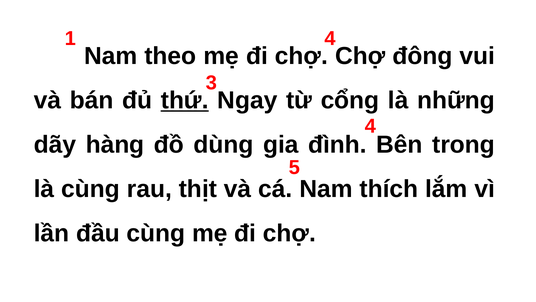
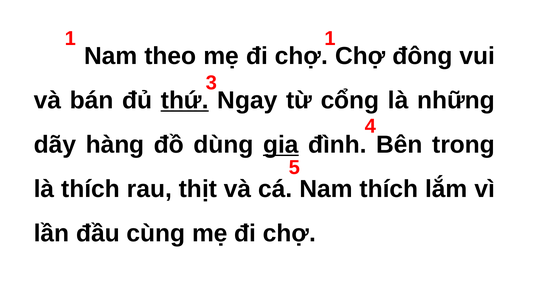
1 4: 4 -> 1
gia underline: none -> present
là cùng: cùng -> thích
